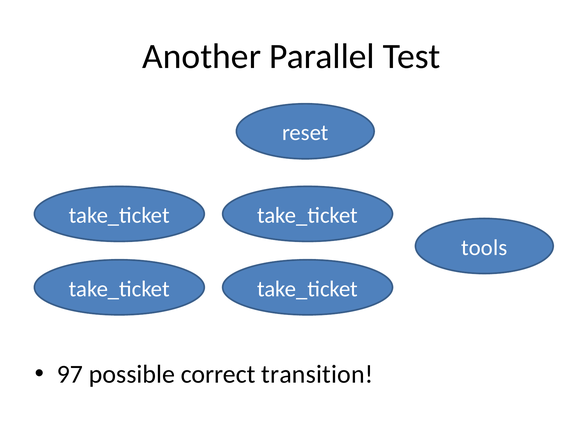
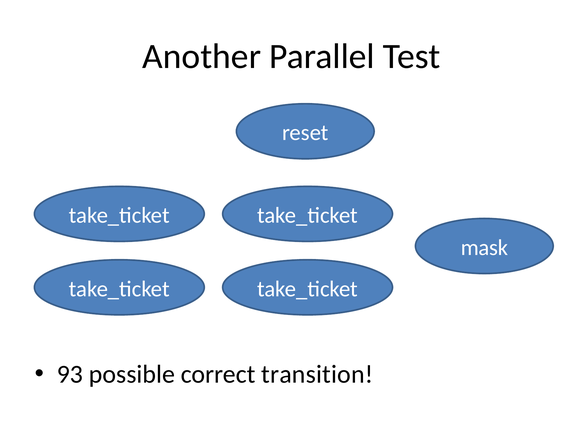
tools: tools -> mask
97: 97 -> 93
